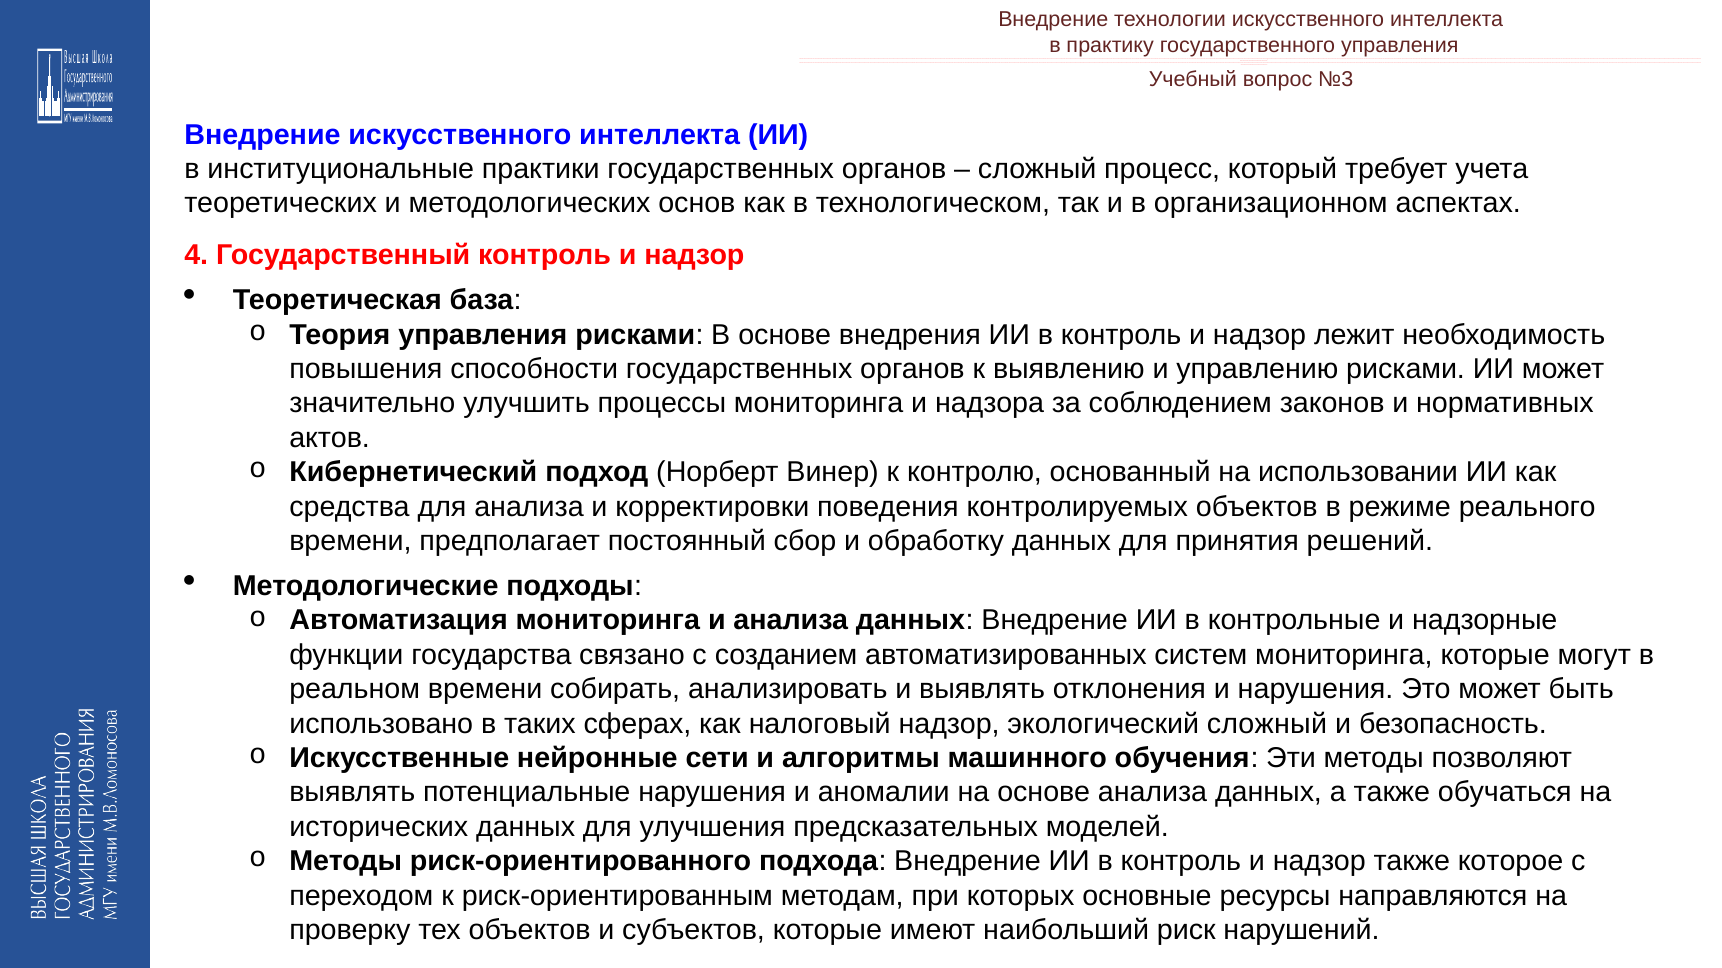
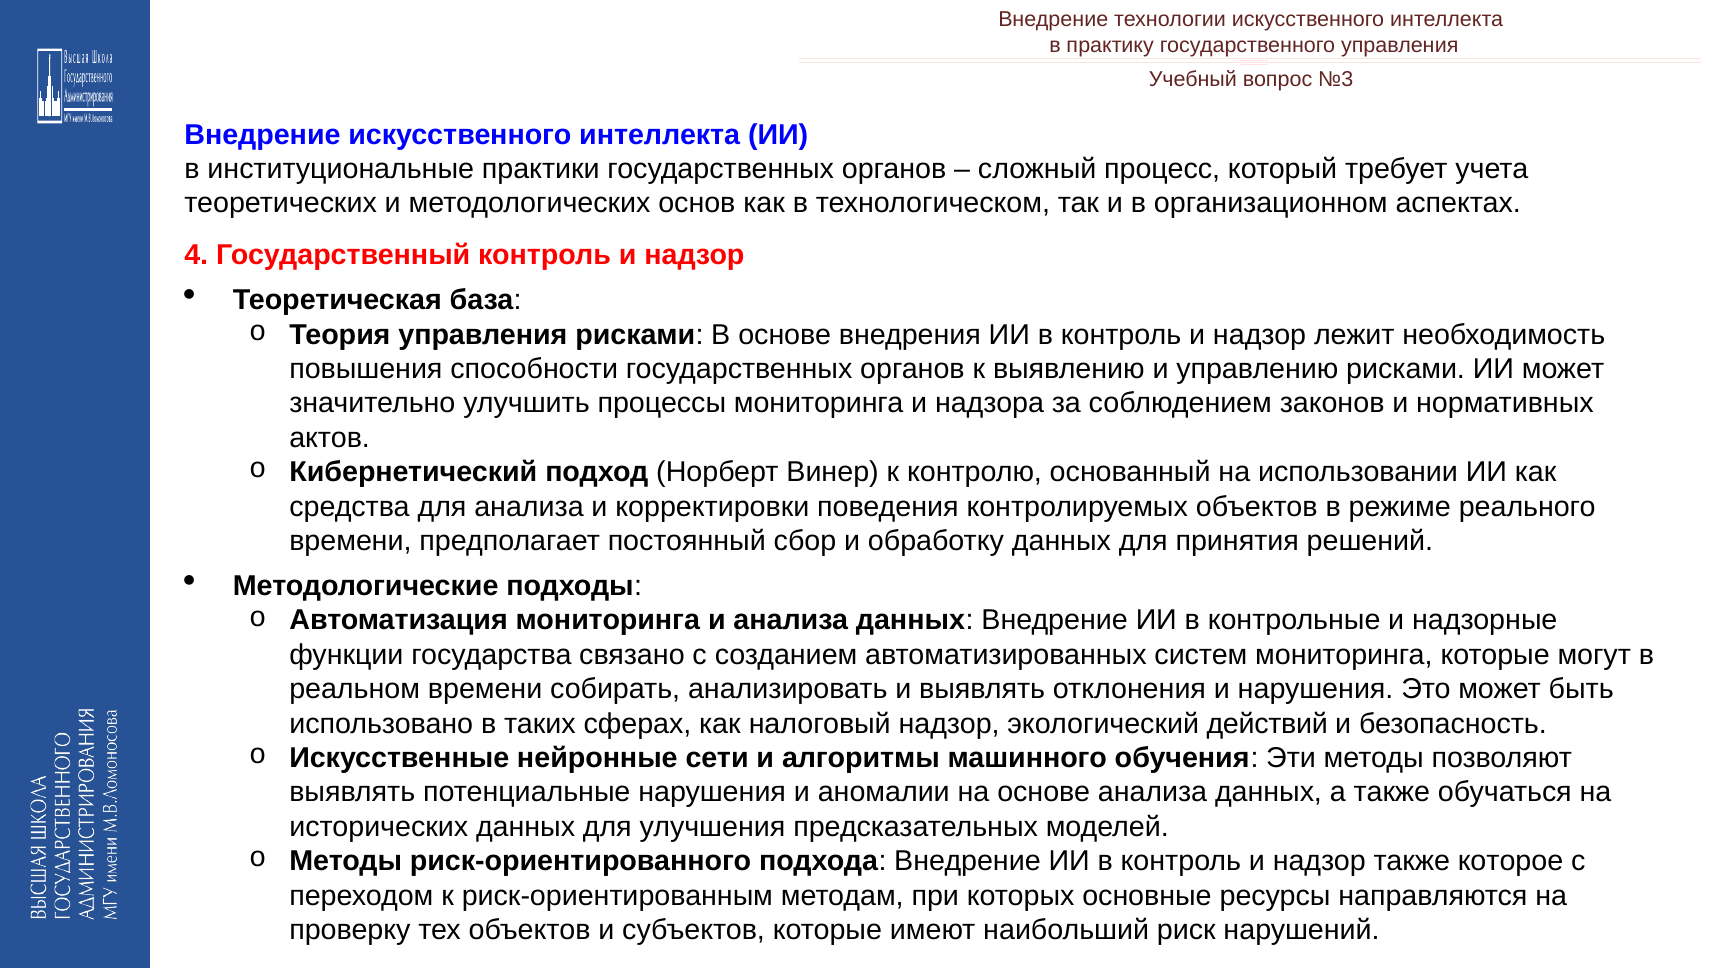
экологический сложный: сложный -> действий
